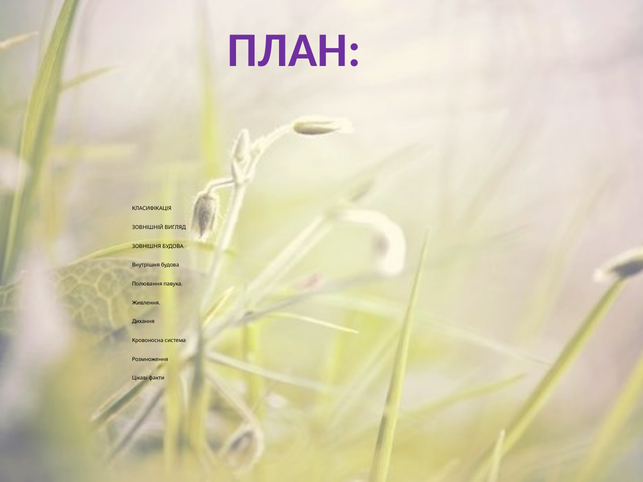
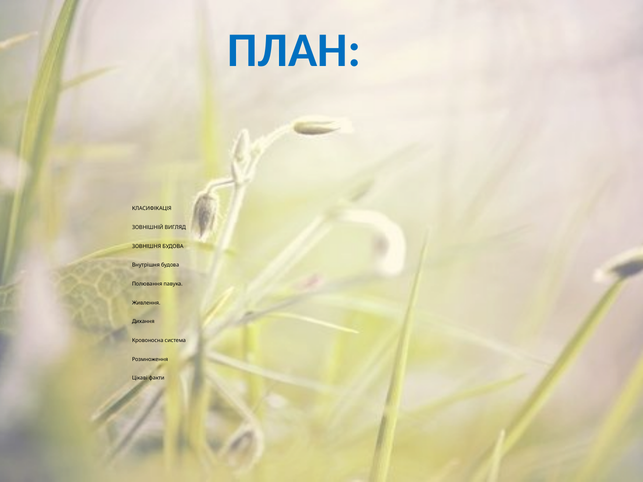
ПЛАН colour: purple -> blue
